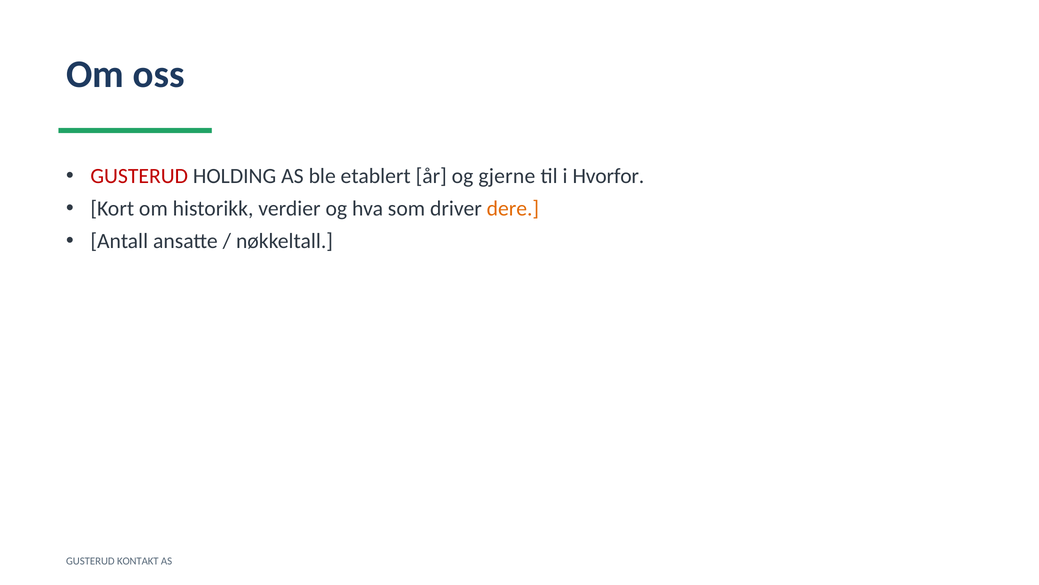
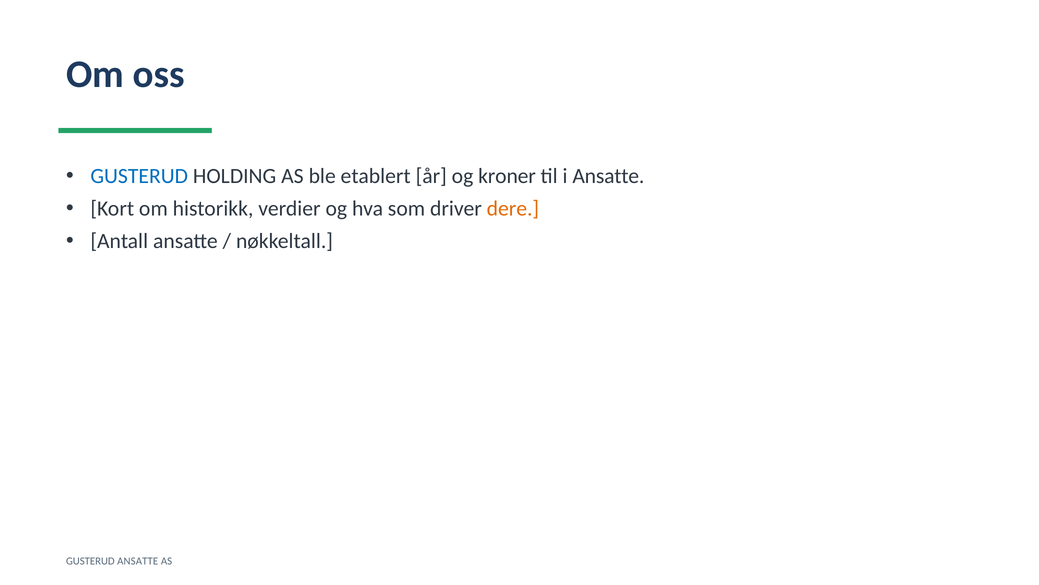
GUSTERUD at (139, 176) colour: red -> blue
gjerne: gjerne -> kroner
i Hvorfor: Hvorfor -> Ansatte
GUSTERUD KONTAKT: KONTAKT -> ANSATTE
